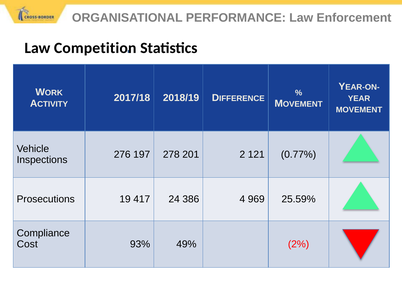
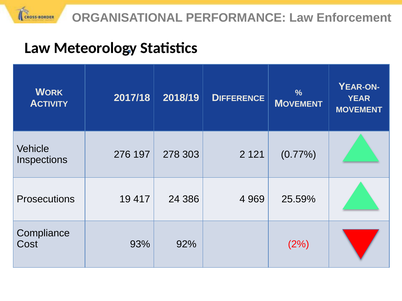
Competition: Competition -> Meteorology
201: 201 -> 303
49%: 49% -> 92%
